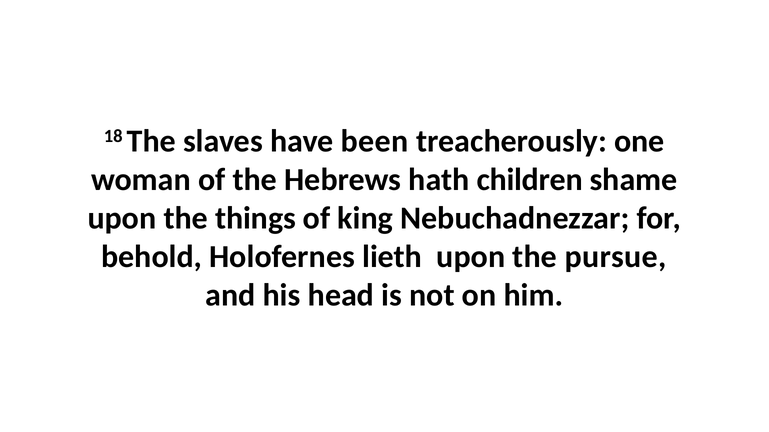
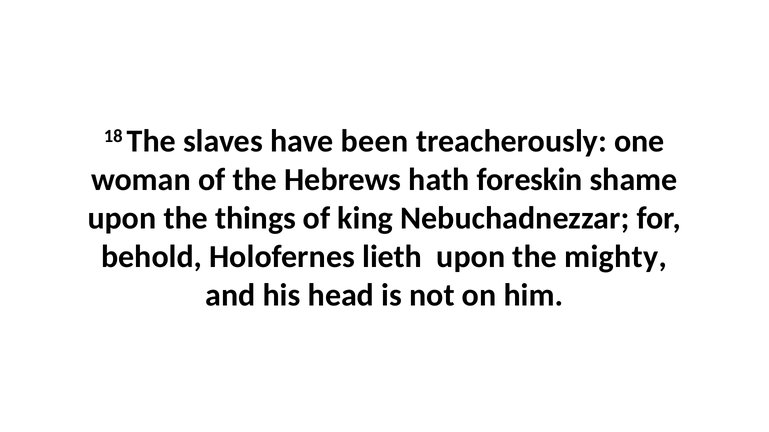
children: children -> foreskin
pursue: pursue -> mighty
